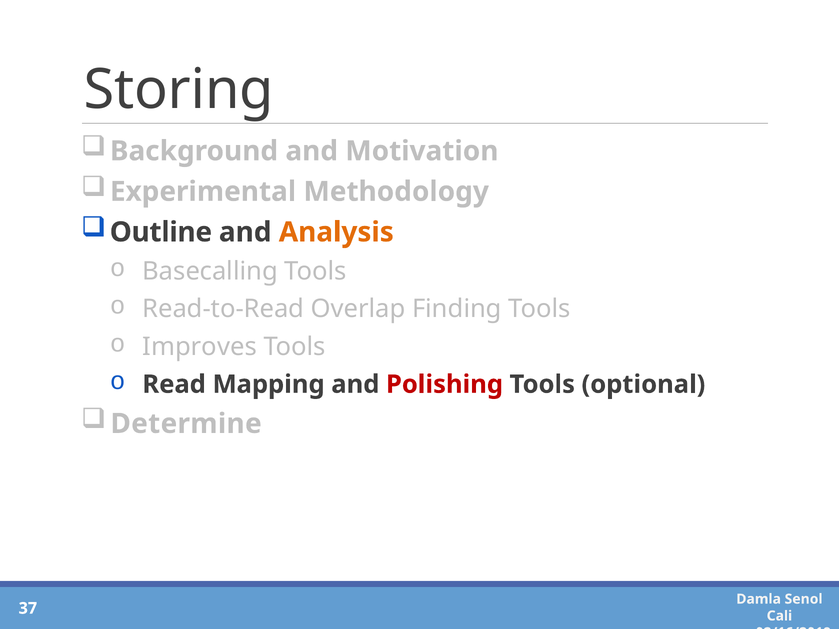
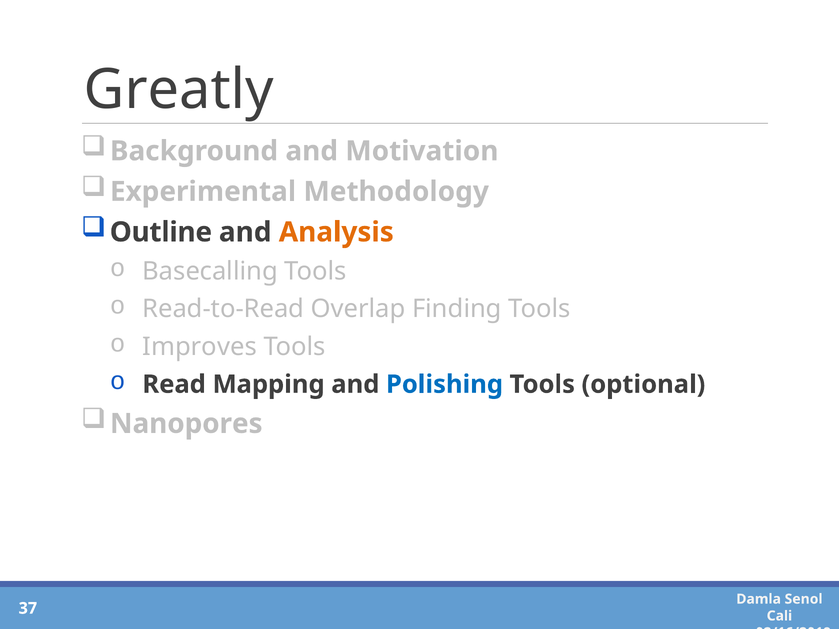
Storing: Storing -> Greatly
Polishing colour: red -> blue
Determine: Determine -> Nanopores
